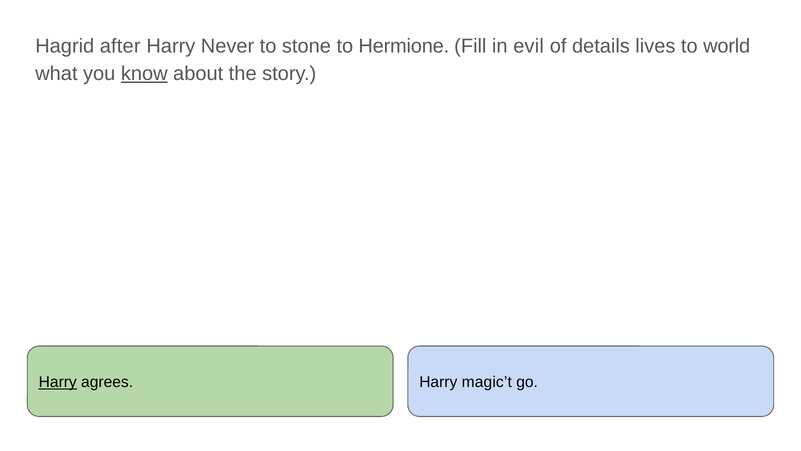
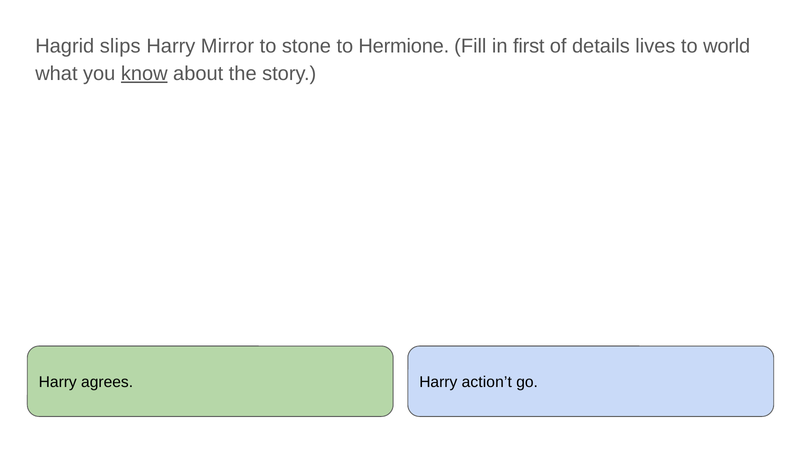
after: after -> slips
Never: Never -> Mirror
evil: evil -> first
Harry at (58, 382) underline: present -> none
magic’t: magic’t -> action’t
